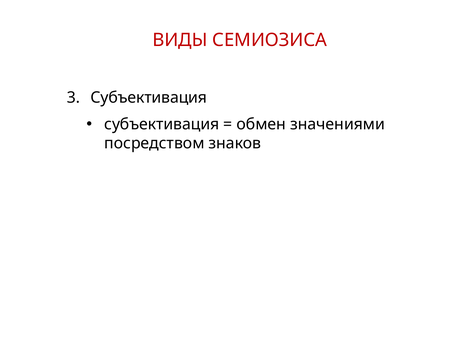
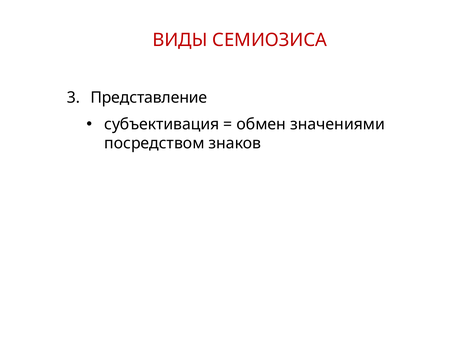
Субъективация at (149, 98): Субъективация -> Представление
